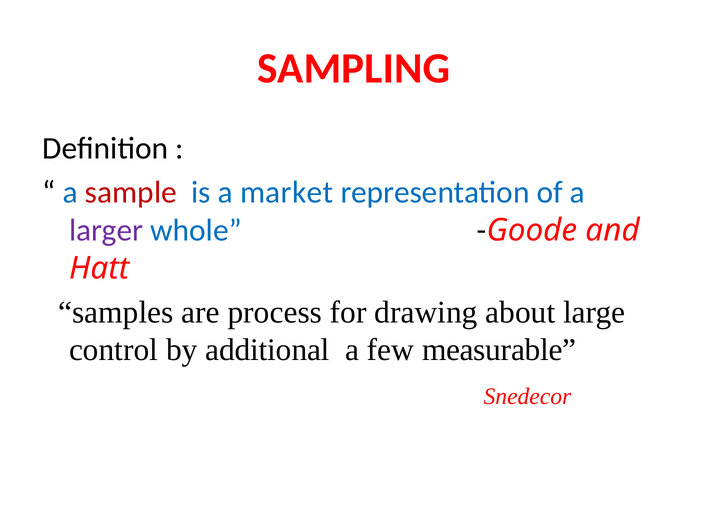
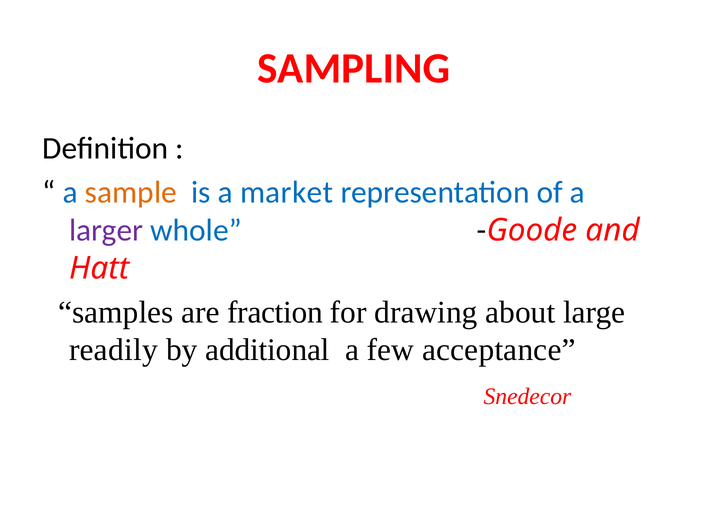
sample colour: red -> orange
process: process -> fraction
control: control -> readily
measurable: measurable -> acceptance
